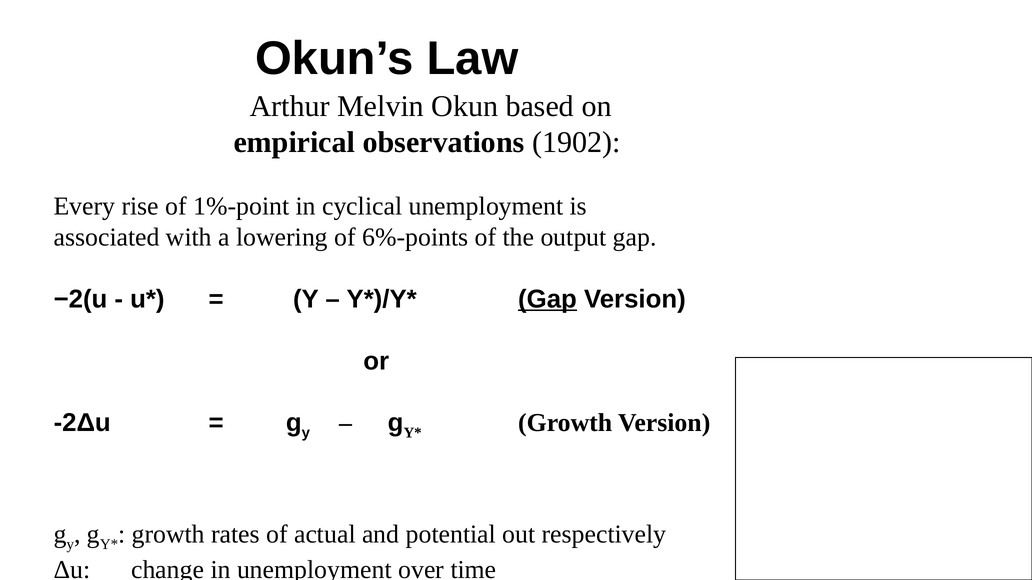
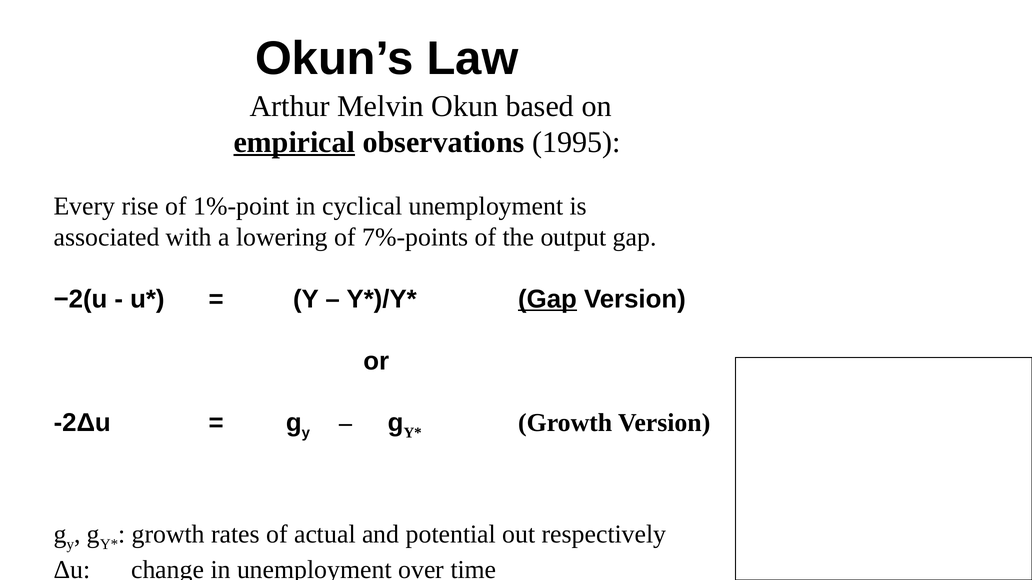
empirical underline: none -> present
1902: 1902 -> 1995
6%-points: 6%-points -> 7%-points
